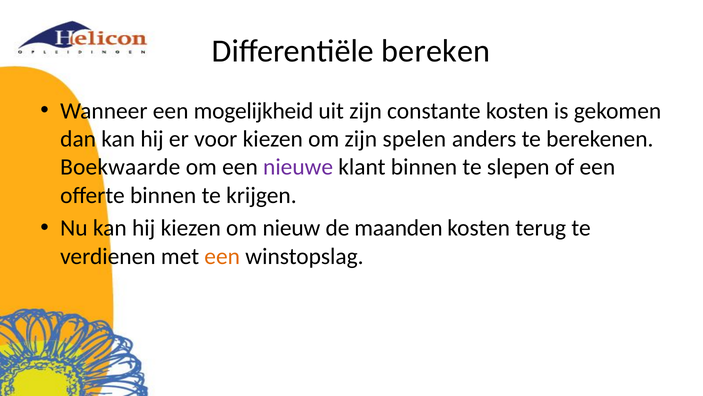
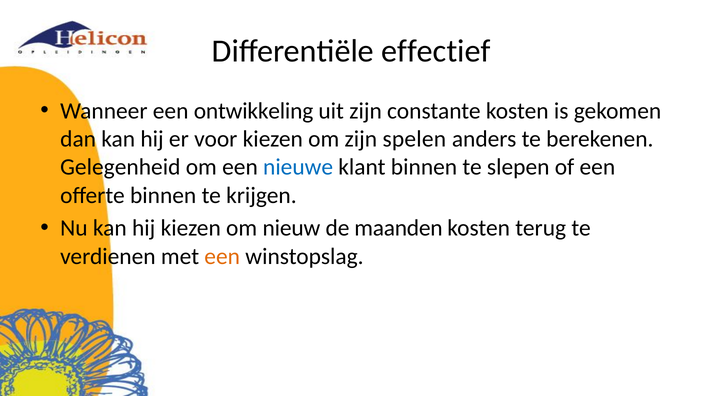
bereken: bereken -> effectief
mogelijkheid: mogelijkheid -> ontwikkeling
Boekwaarde: Boekwaarde -> Gelegenheid
nieuwe colour: purple -> blue
